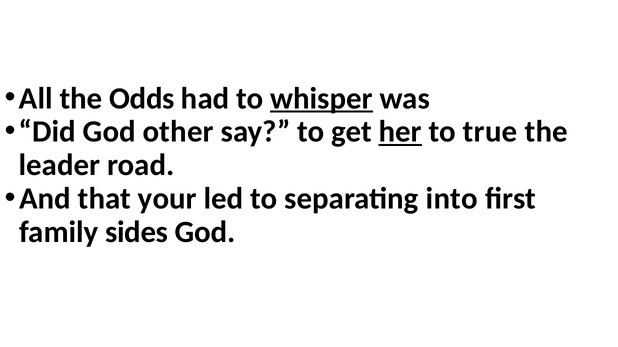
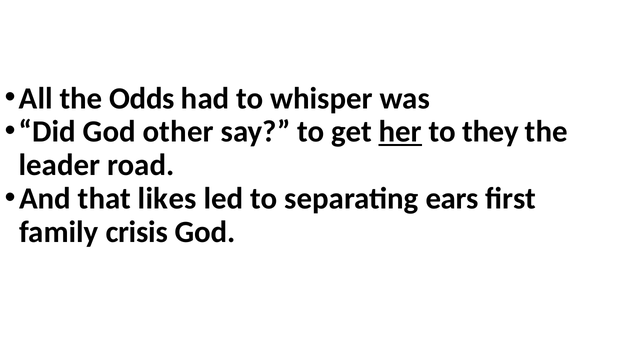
whisper underline: present -> none
true: true -> they
your: your -> likes
into: into -> ears
sides: sides -> crisis
